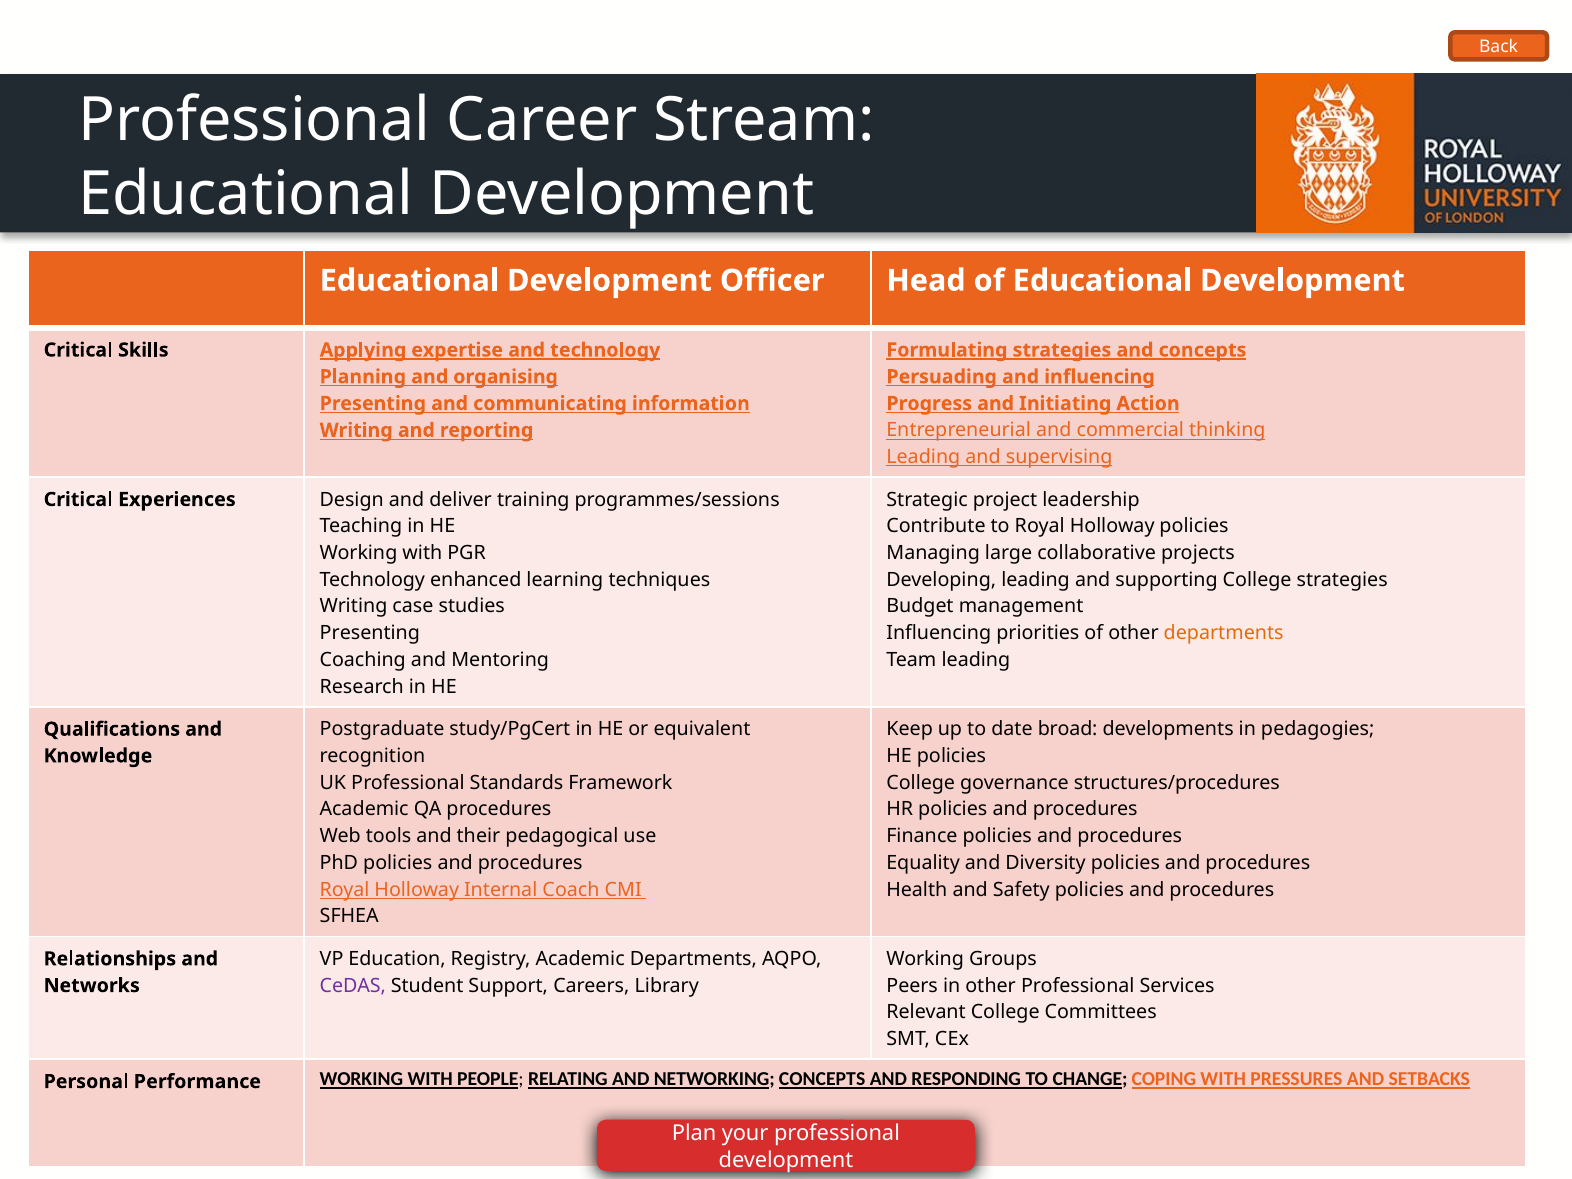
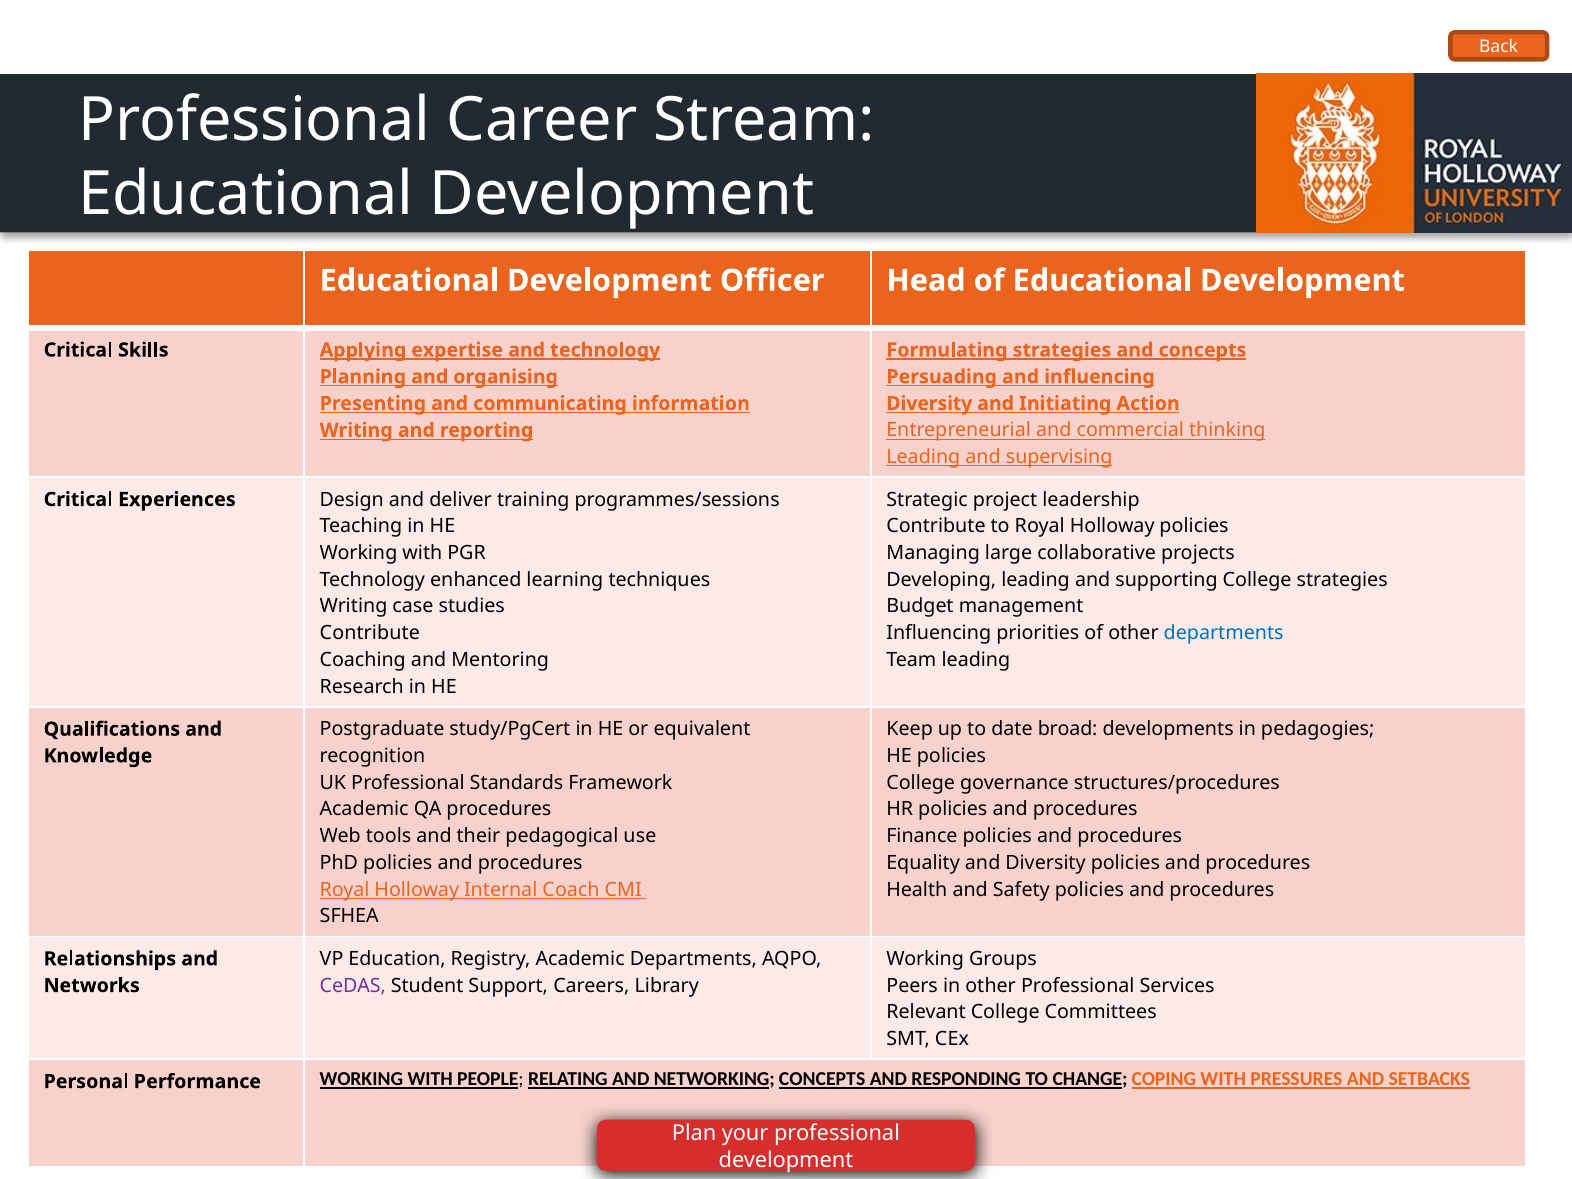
Progress at (929, 404): Progress -> Diversity
Presenting at (370, 633): Presenting -> Contribute
departments at (1224, 633) colour: orange -> blue
